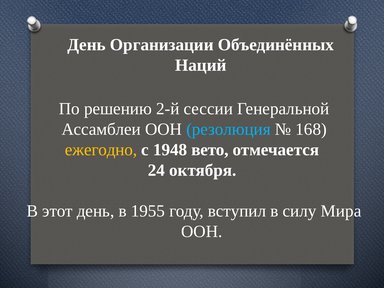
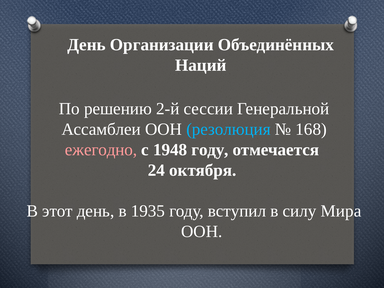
ежегодно colour: yellow -> pink
1948 вето: вето -> году
1955: 1955 -> 1935
